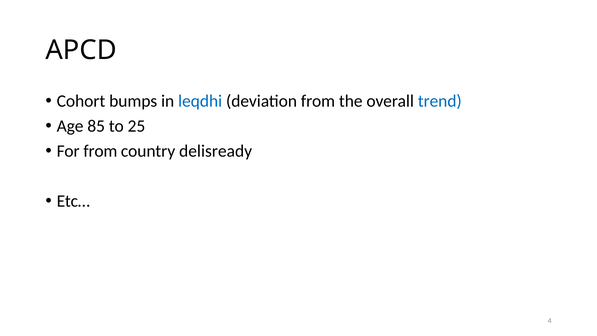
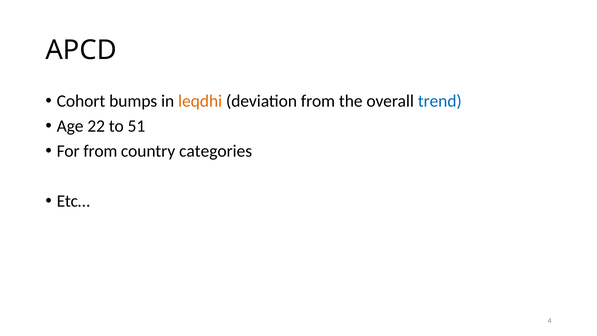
leqdhi colour: blue -> orange
85: 85 -> 22
25: 25 -> 51
delisready: delisready -> categories
